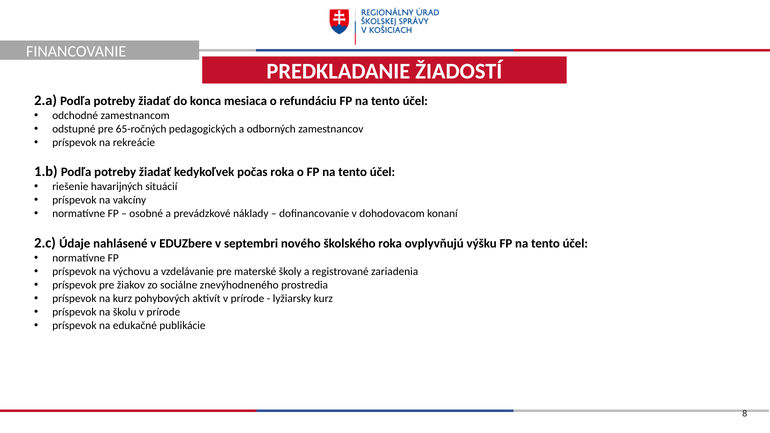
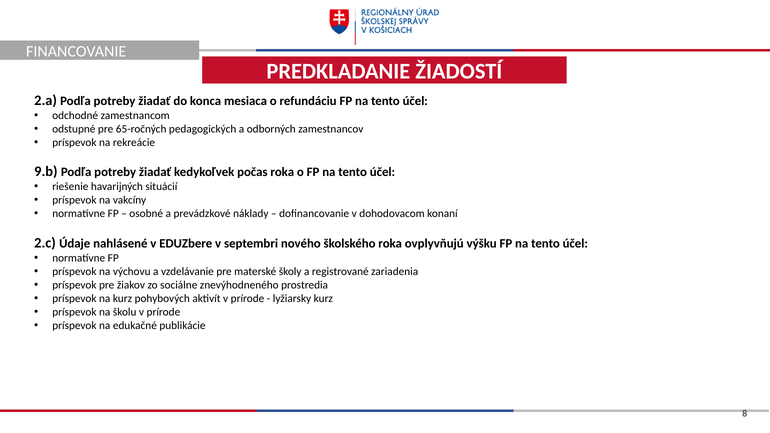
1.b: 1.b -> 9.b
